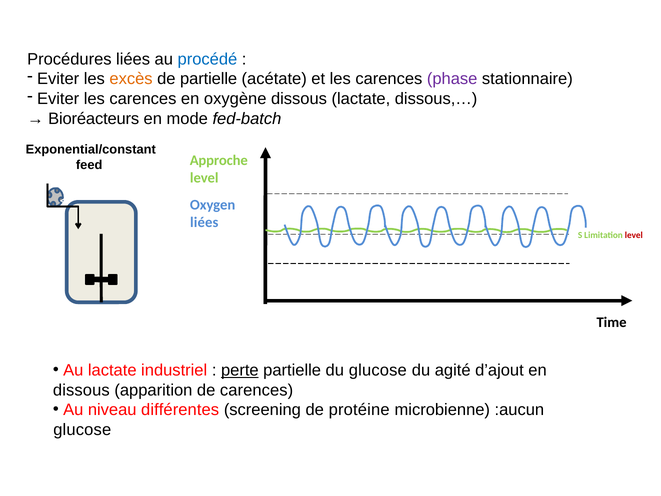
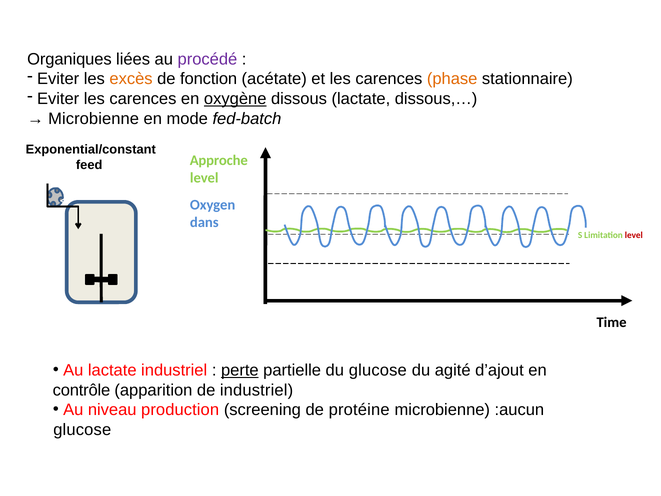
Procédures: Procédures -> Organiques
procédé colour: blue -> purple
de partielle: partielle -> fonction
phase colour: purple -> orange
oxygène underline: none -> present
Bioréacteurs at (94, 119): Bioréacteurs -> Microbienne
liées at (204, 222): liées -> dans
dissous at (81, 390): dissous -> contrôle
de carences: carences -> industriel
différentes: différentes -> production
